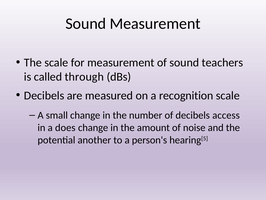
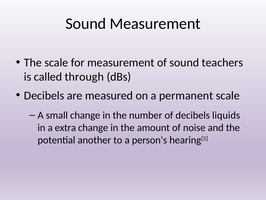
recognition: recognition -> permanent
access: access -> liquids
does: does -> extra
